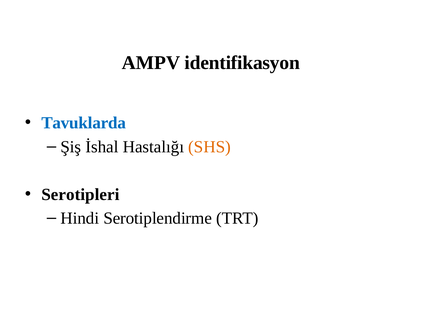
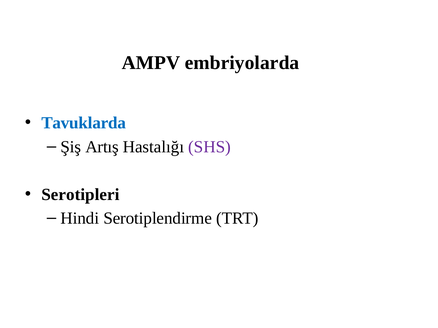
identifikasyon: identifikasyon -> embriyolarda
İshal: İshal -> Artış
SHS colour: orange -> purple
